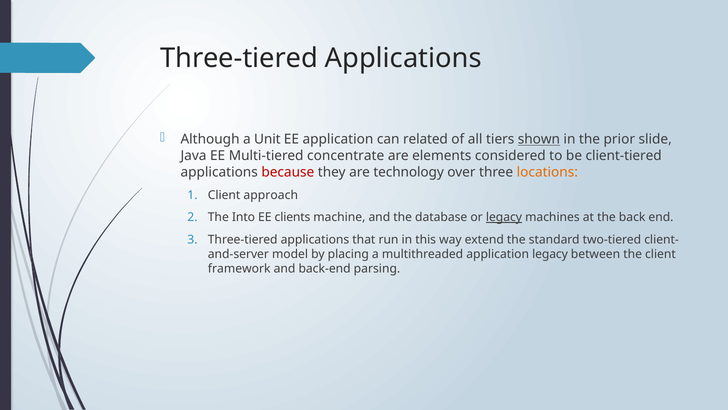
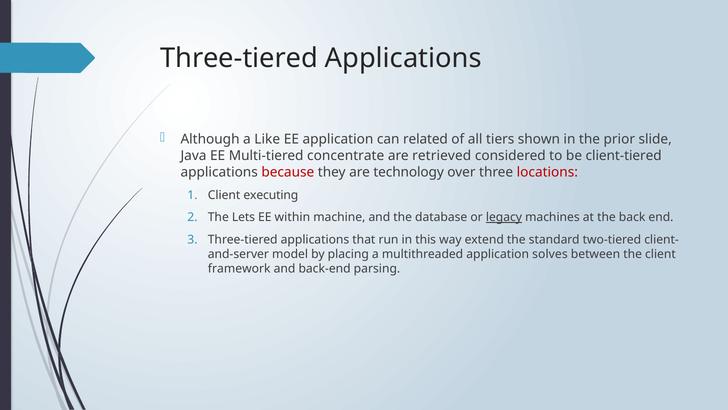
Unit: Unit -> Like
shown underline: present -> none
elements: elements -> retrieved
locations colour: orange -> red
approach: approach -> executing
Into: Into -> Lets
clients: clients -> within
application legacy: legacy -> solves
